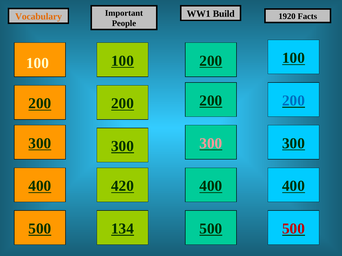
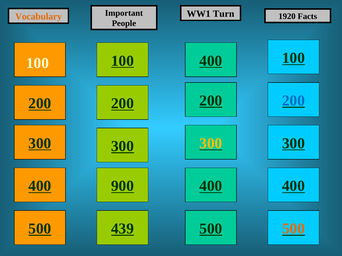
Build: Build -> Turn
100 200: 200 -> 400
300 at (211, 144) colour: pink -> yellow
420: 420 -> 900
134: 134 -> 439
500 at (294, 229) colour: red -> orange
